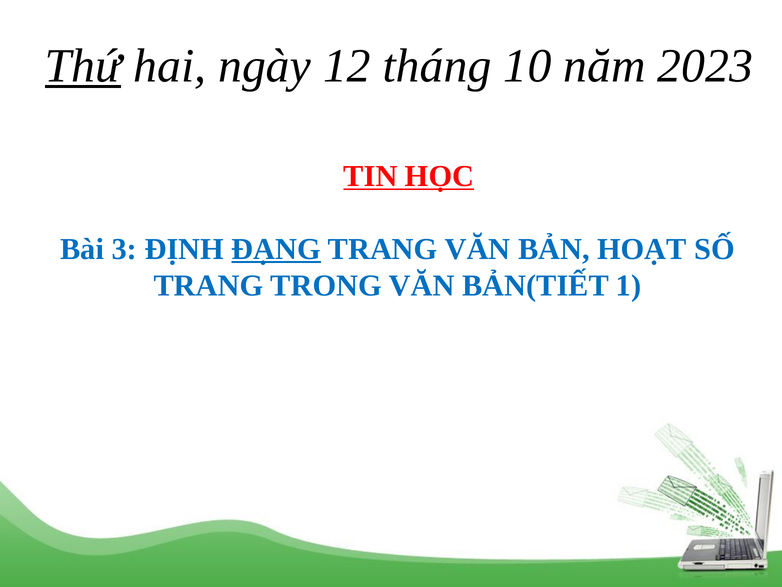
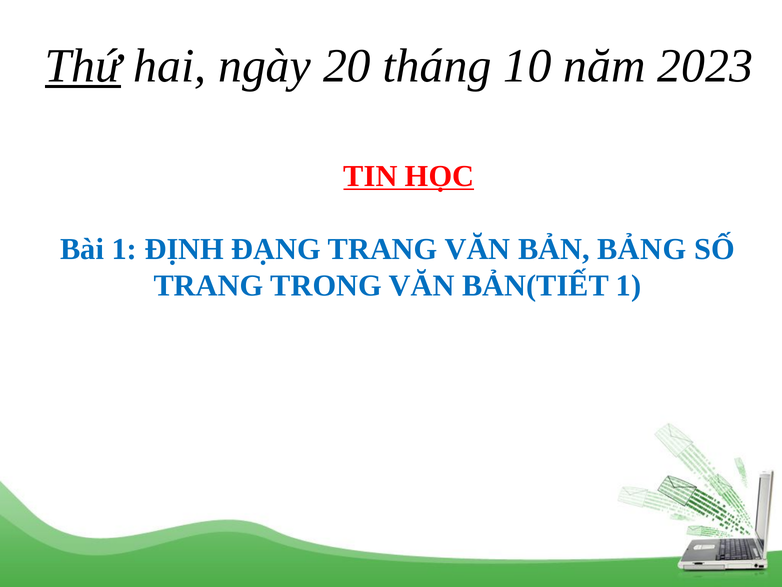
12: 12 -> 20
Bài 3: 3 -> 1
ĐẠNG underline: present -> none
HOẠT: HOẠT -> BẢNG
